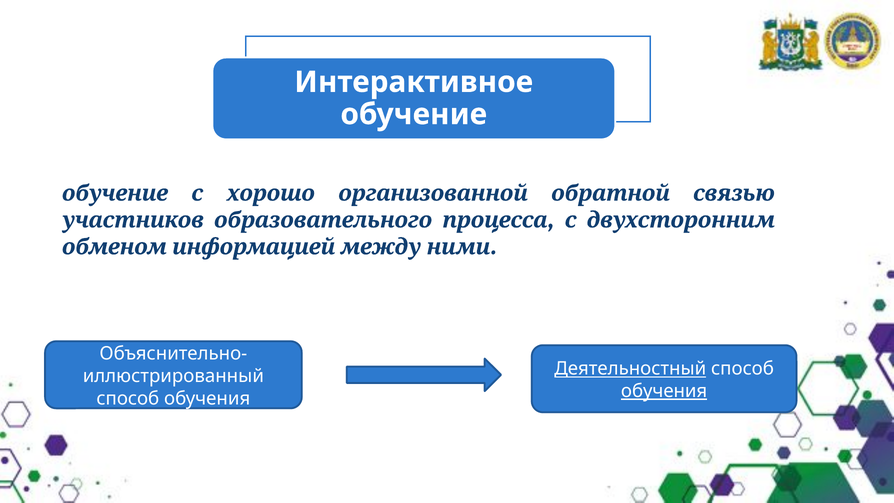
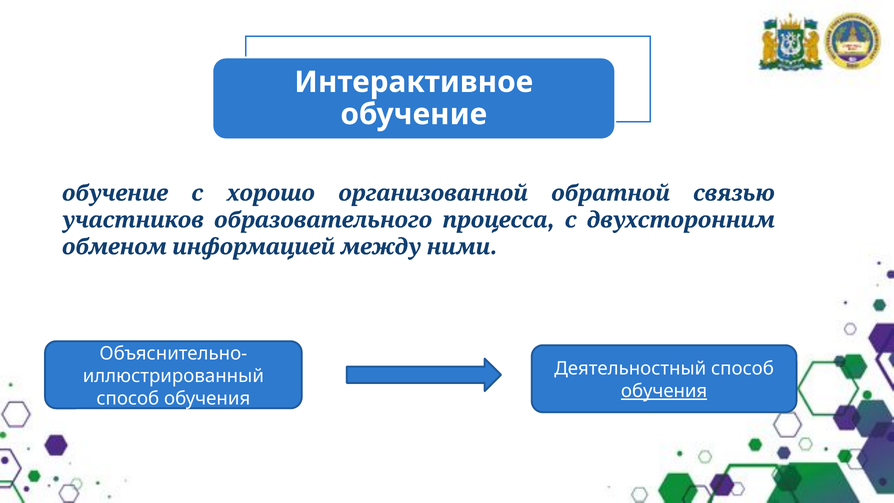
Деятельностный underline: present -> none
